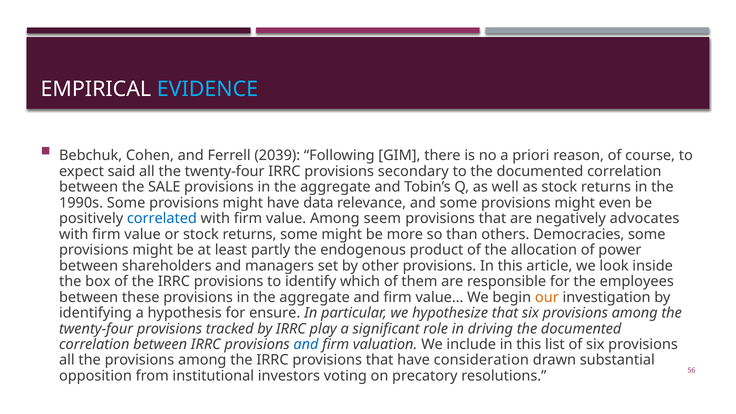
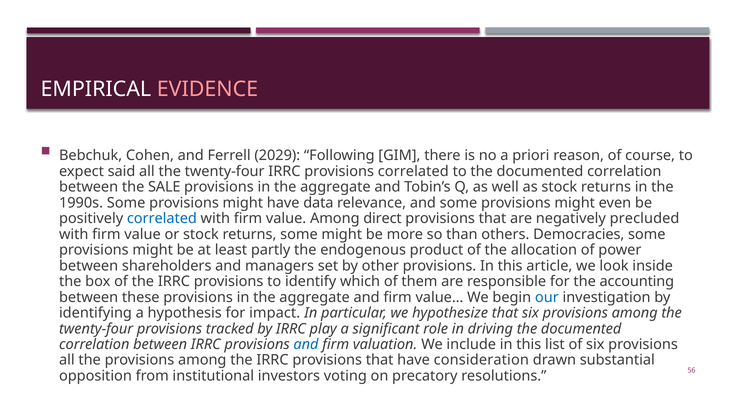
EVIDENCE colour: light blue -> pink
2039: 2039 -> 2029
provisions secondary: secondary -> correlated
seem: seem -> direct
advocates: advocates -> precluded
employees: employees -> accounting
our colour: orange -> blue
ensure: ensure -> impact
